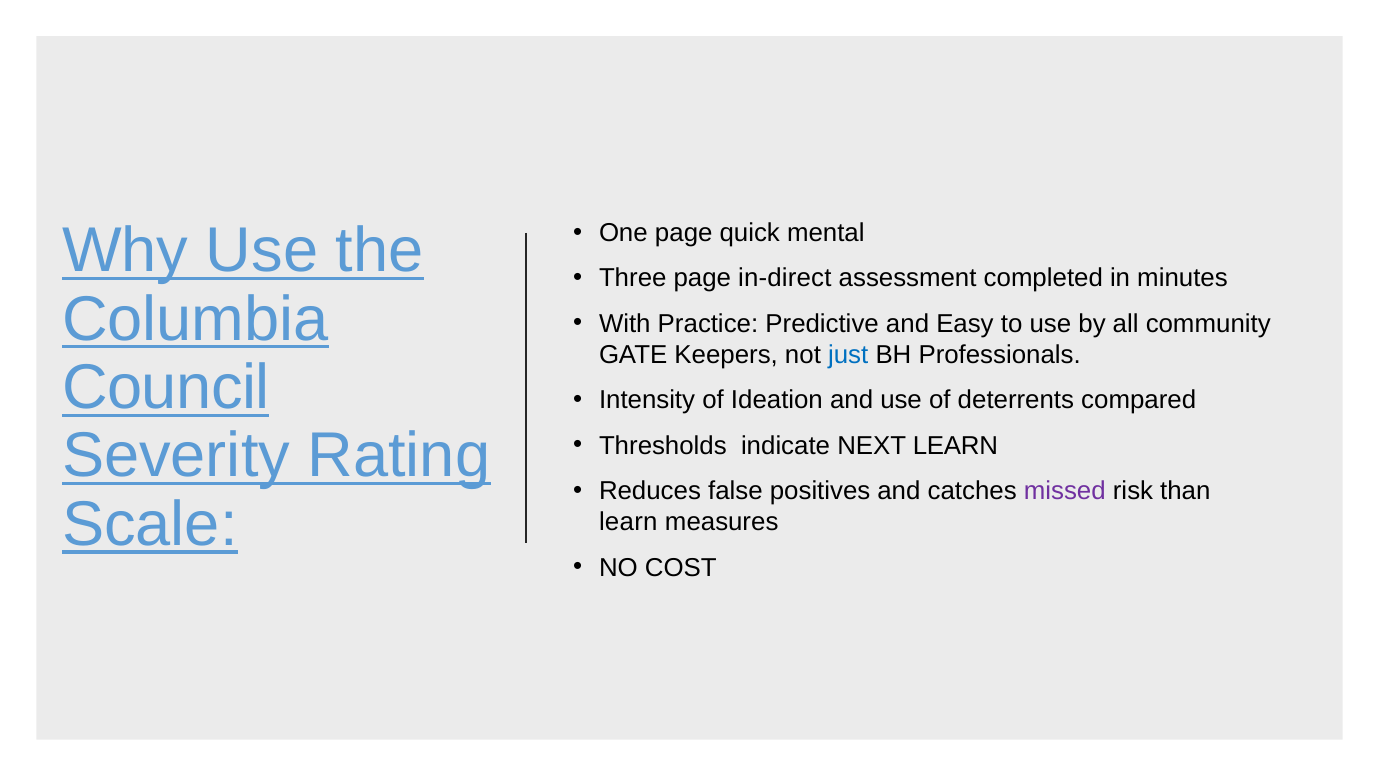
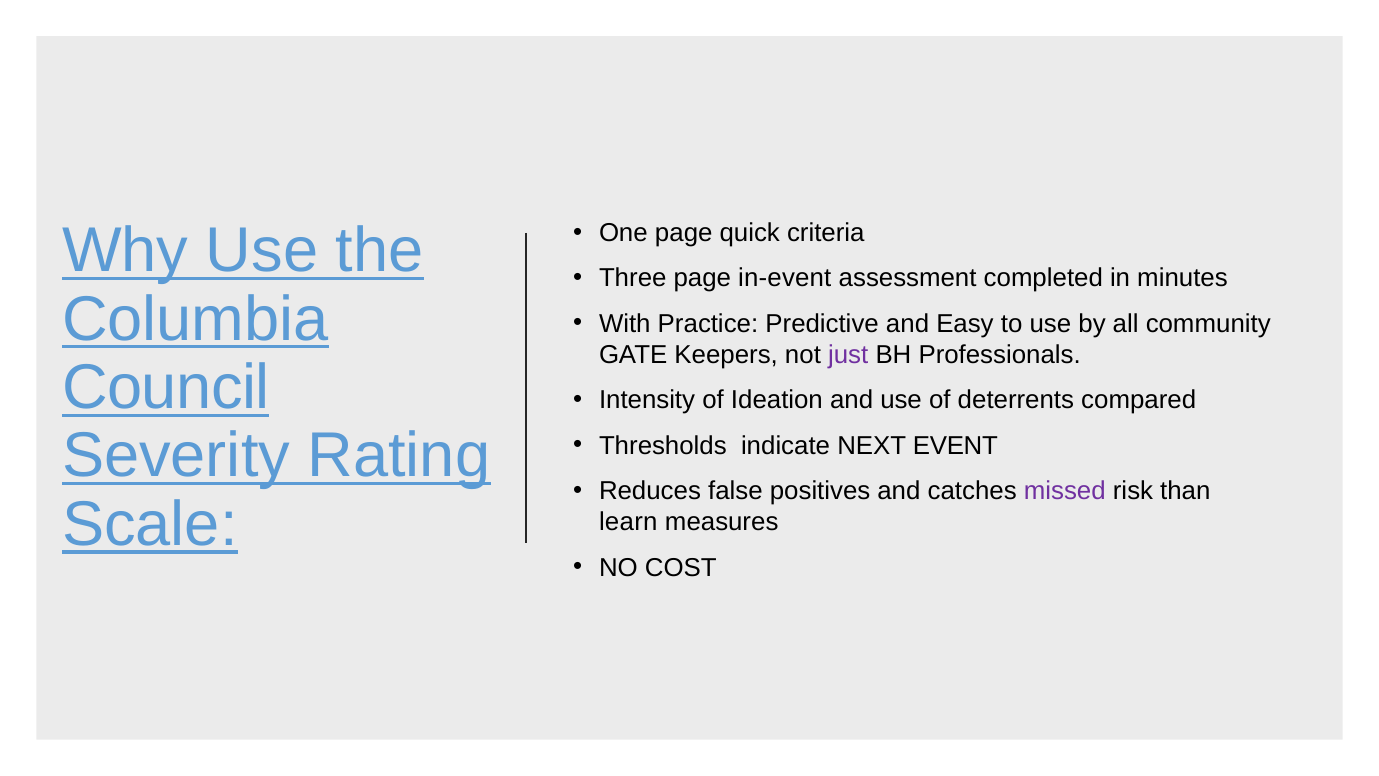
mental: mental -> criteria
in-direct: in-direct -> in-event
just colour: blue -> purple
NEXT LEARN: LEARN -> EVENT
